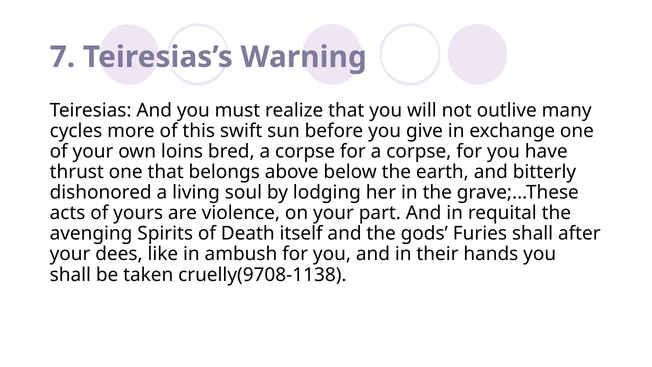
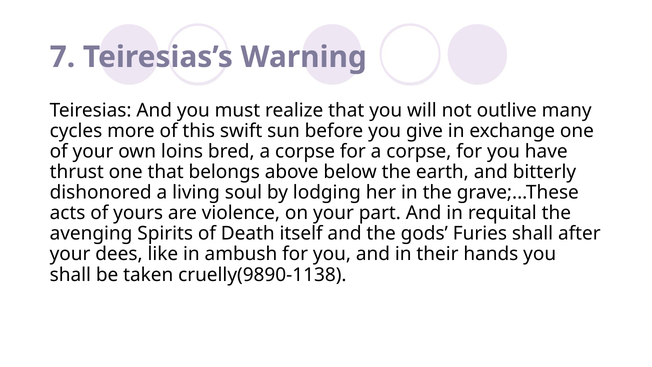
cruelly(9708-1138: cruelly(9708-1138 -> cruelly(9890-1138
